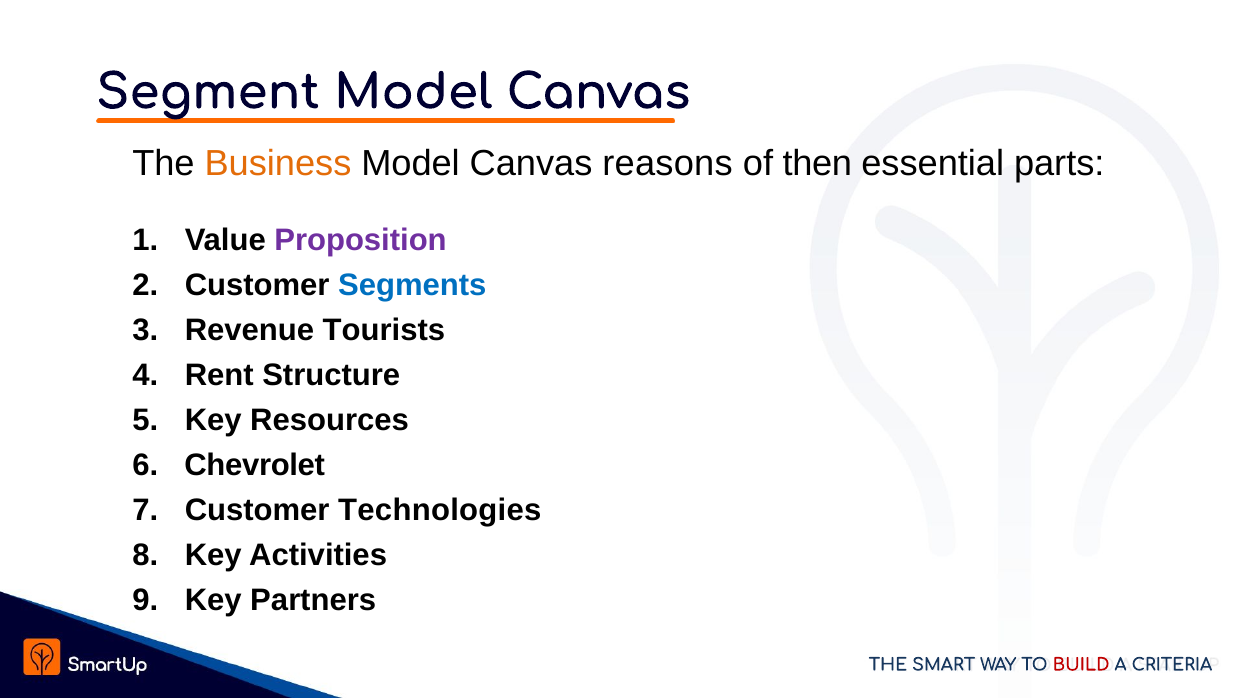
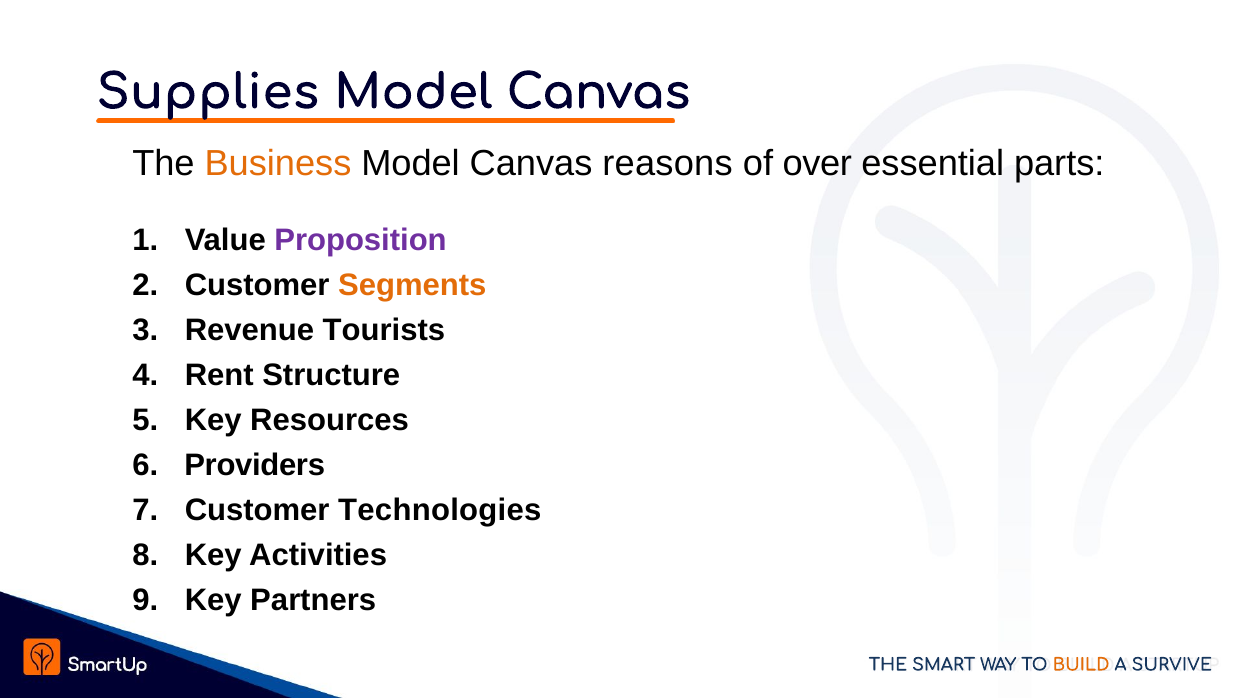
Segment: Segment -> Supplies
then: then -> over
Segments colour: blue -> orange
Chevrolet: Chevrolet -> Providers
BUILD colour: red -> orange
CRITERIA: CRITERIA -> SURVIVE
